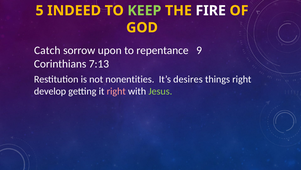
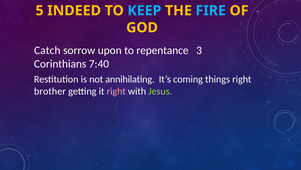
KEEP colour: light green -> light blue
FIRE colour: white -> light blue
9: 9 -> 3
7:13: 7:13 -> 7:40
nonentities: nonentities -> annihilating
desires: desires -> coming
develop: develop -> brother
